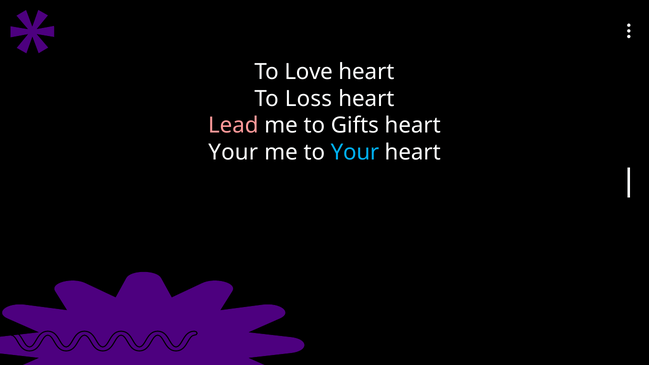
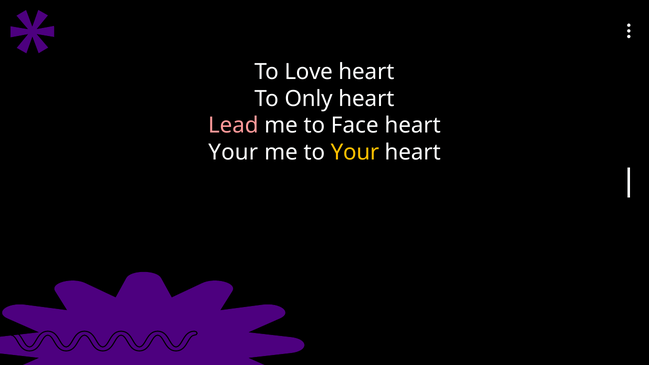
Loss: Loss -> Only
Gifts: Gifts -> Face
Your at (355, 152) colour: light blue -> yellow
